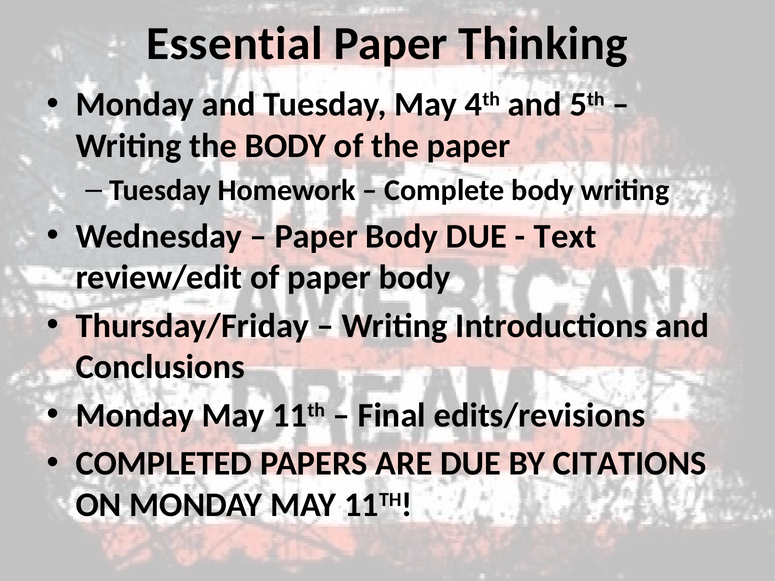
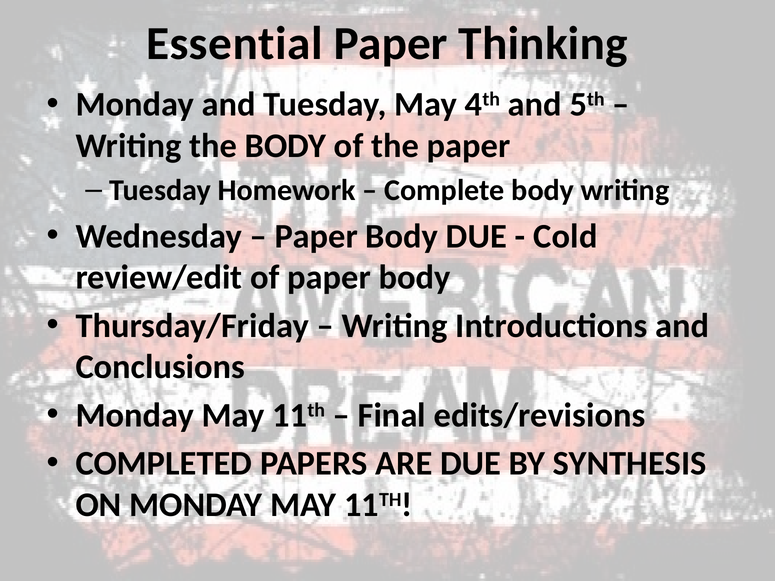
Text: Text -> Cold
CITATIONS: CITATIONS -> SYNTHESIS
